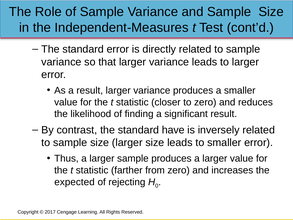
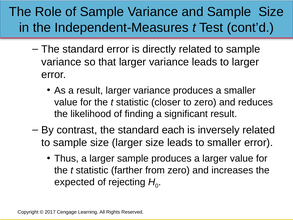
have: have -> each
